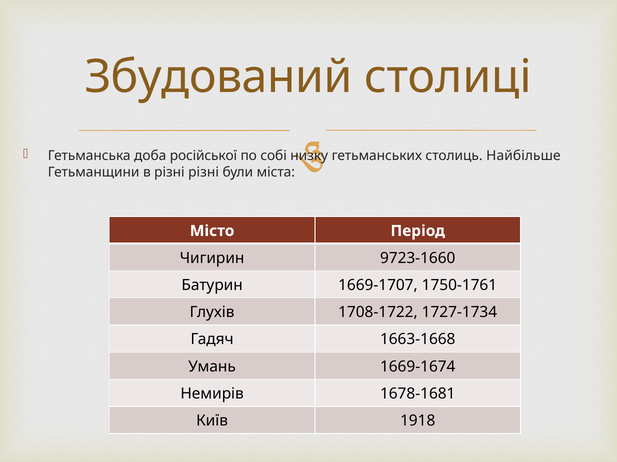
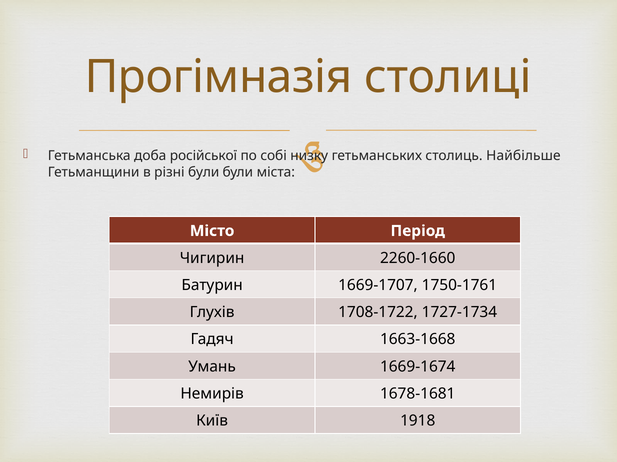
Збудований: Збудований -> Прогімназія
різні різні: різні -> були
9723-1660: 9723-1660 -> 2260-1660
